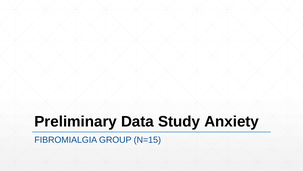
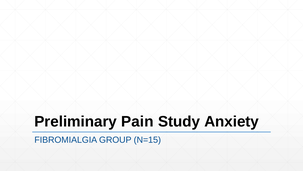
Data: Data -> Pain
